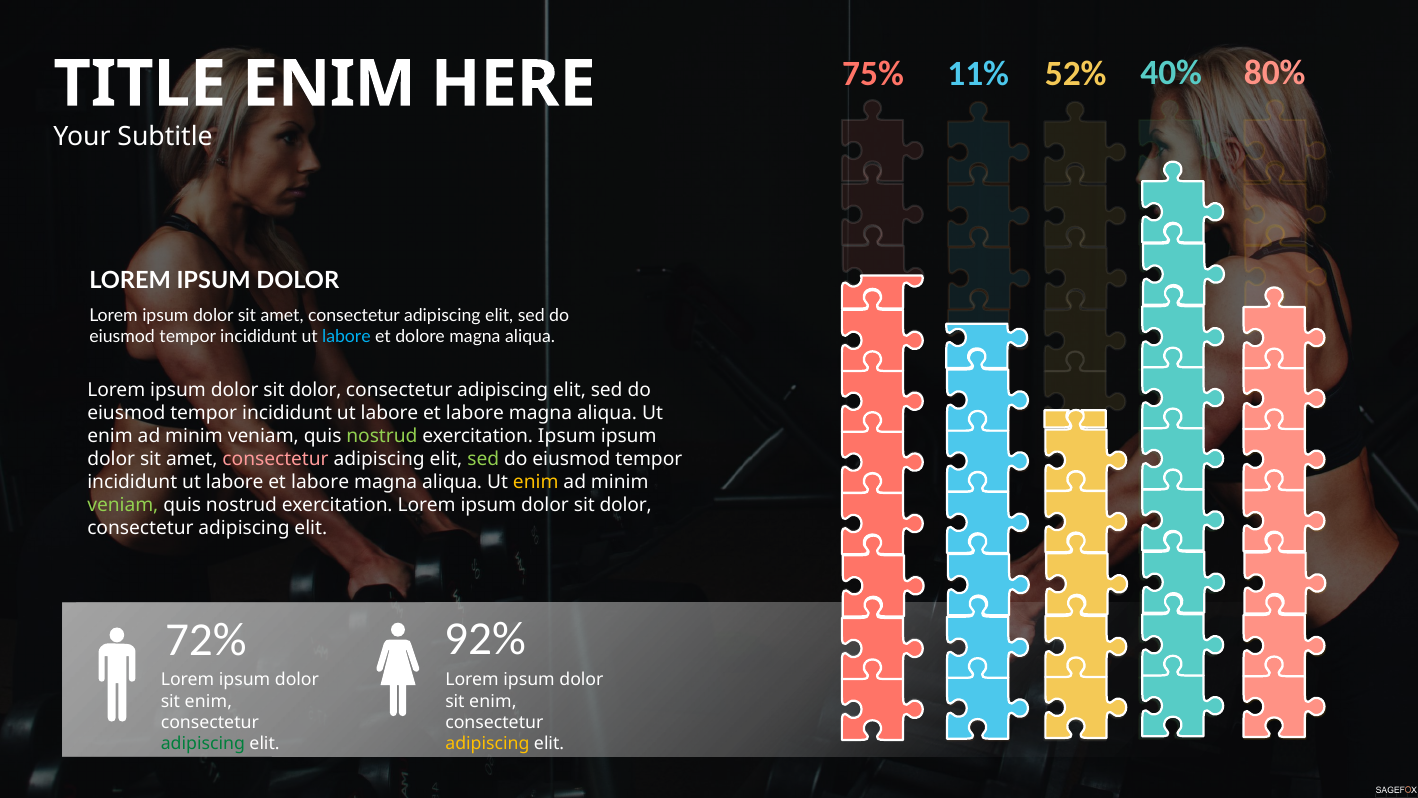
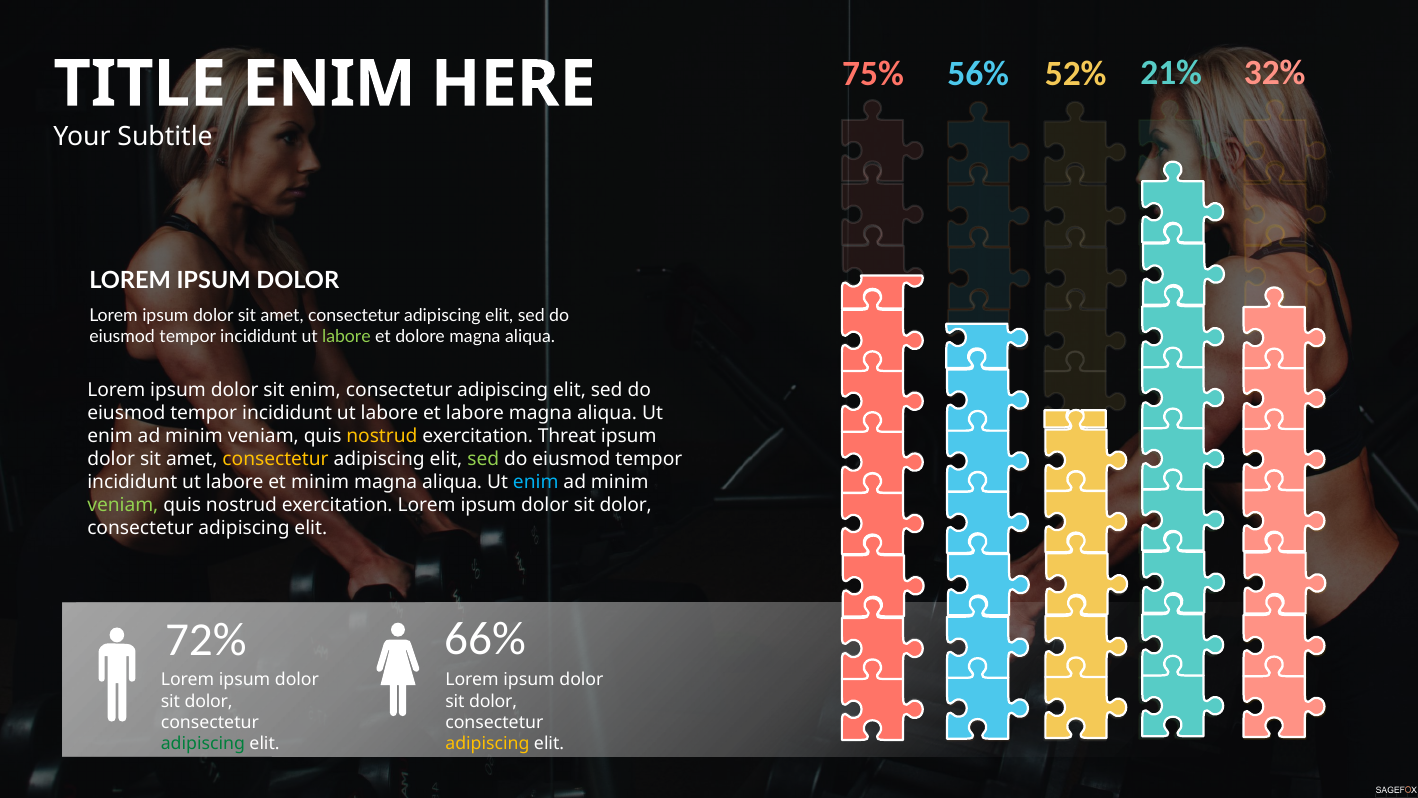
80%: 80% -> 32%
11%: 11% -> 56%
40%: 40% -> 21%
labore at (346, 337) colour: light blue -> light green
dolor at (315, 390): dolor -> enim
nostrud at (382, 436) colour: light green -> yellow
exercitation Ipsum: Ipsum -> Threat
consectetur at (276, 459) colour: pink -> yellow
labore at (320, 482): labore -> minim
enim at (536, 482) colour: yellow -> light blue
92%: 92% -> 66%
enim at (208, 701): enim -> dolor
enim at (493, 701): enim -> dolor
